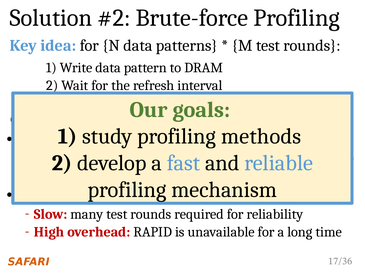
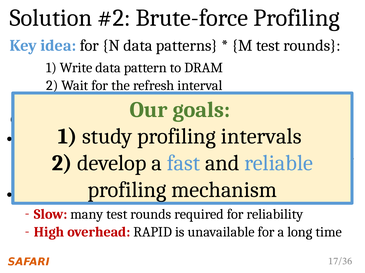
methods: methods -> intervals
